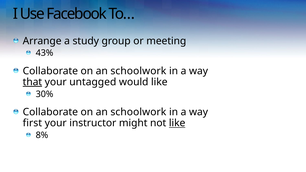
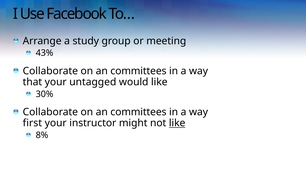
schoolwork at (138, 71): schoolwork -> committees
that underline: present -> none
schoolwork at (138, 112): schoolwork -> committees
